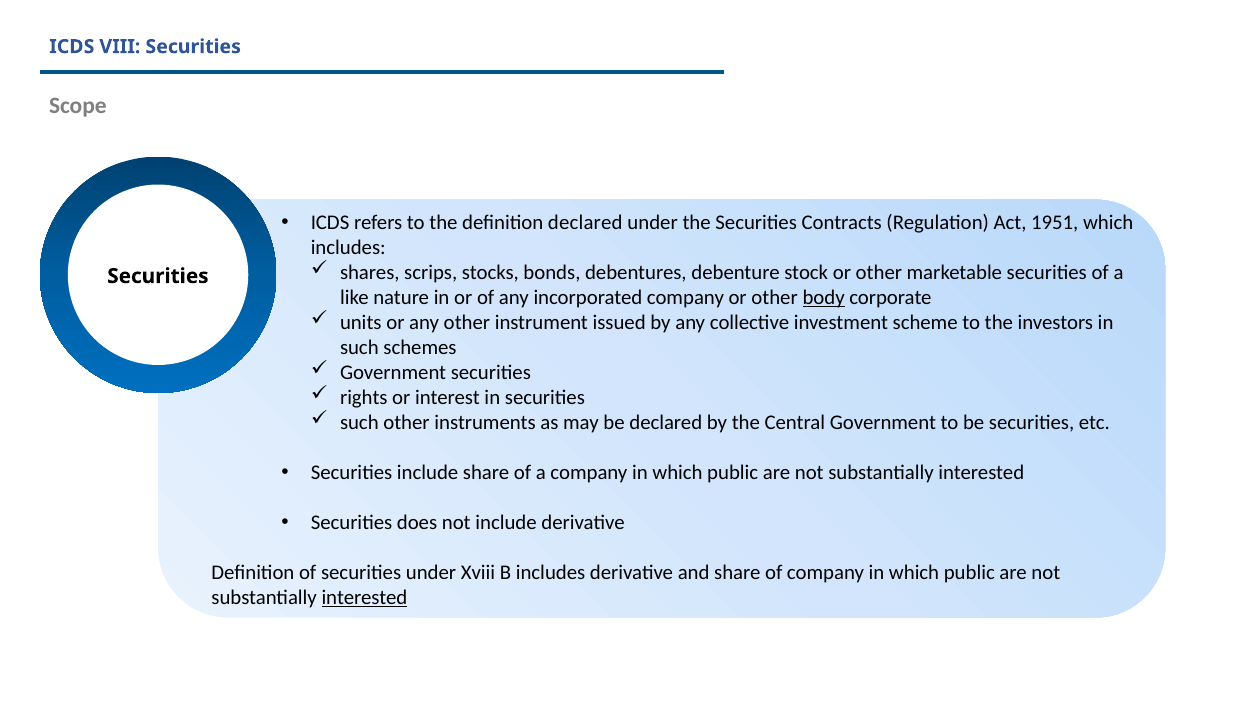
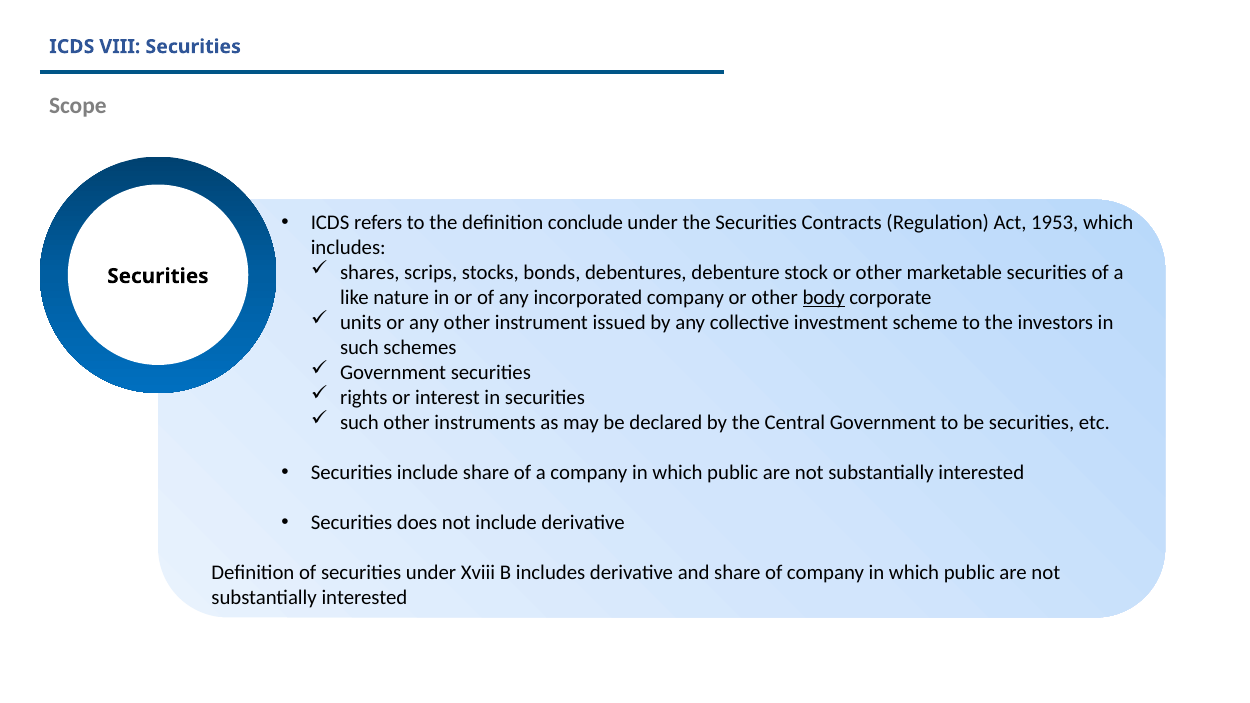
definition declared: declared -> conclude
1951: 1951 -> 1953
interested at (364, 598) underline: present -> none
